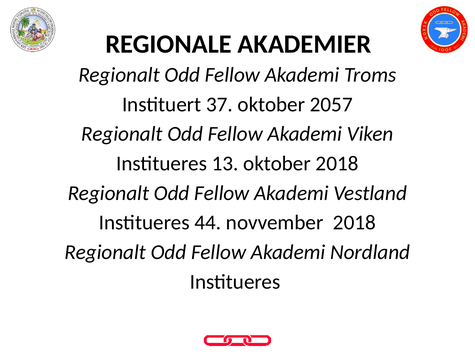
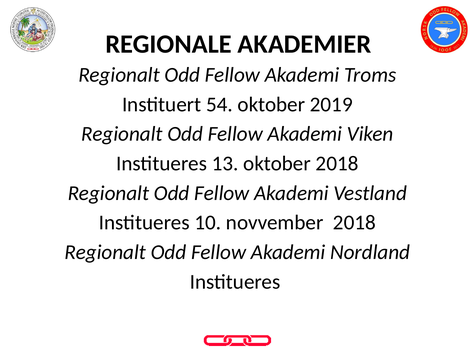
37: 37 -> 54
2057: 2057 -> 2019
44: 44 -> 10
